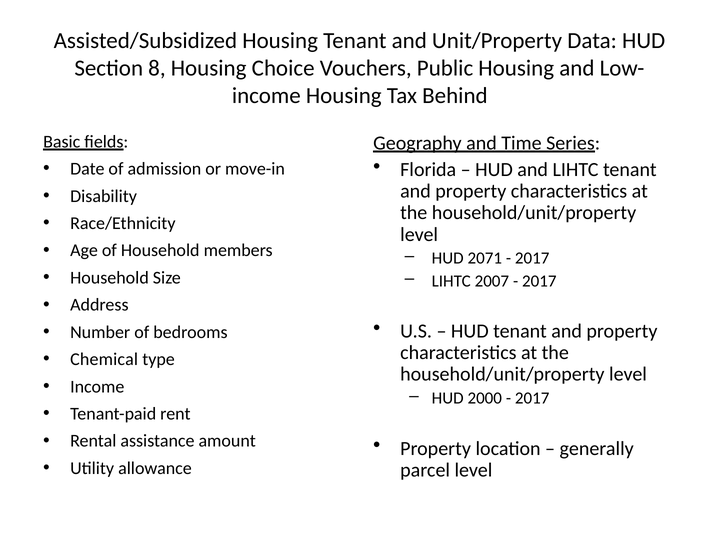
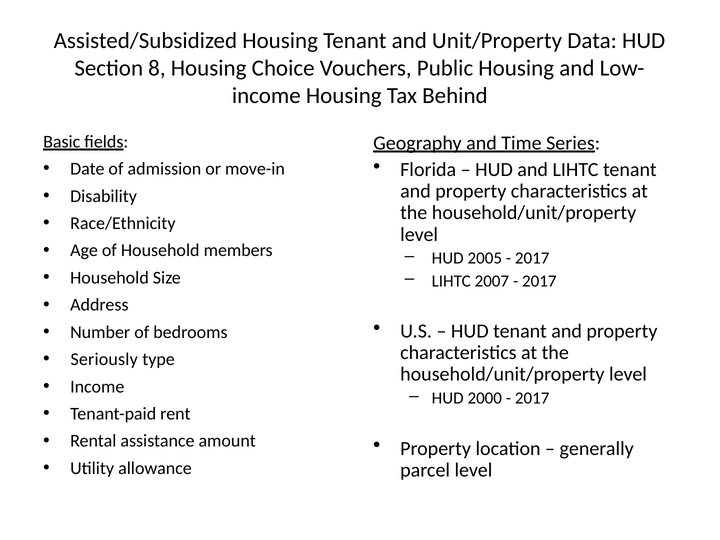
2071: 2071 -> 2005
Chemical: Chemical -> Seriously
